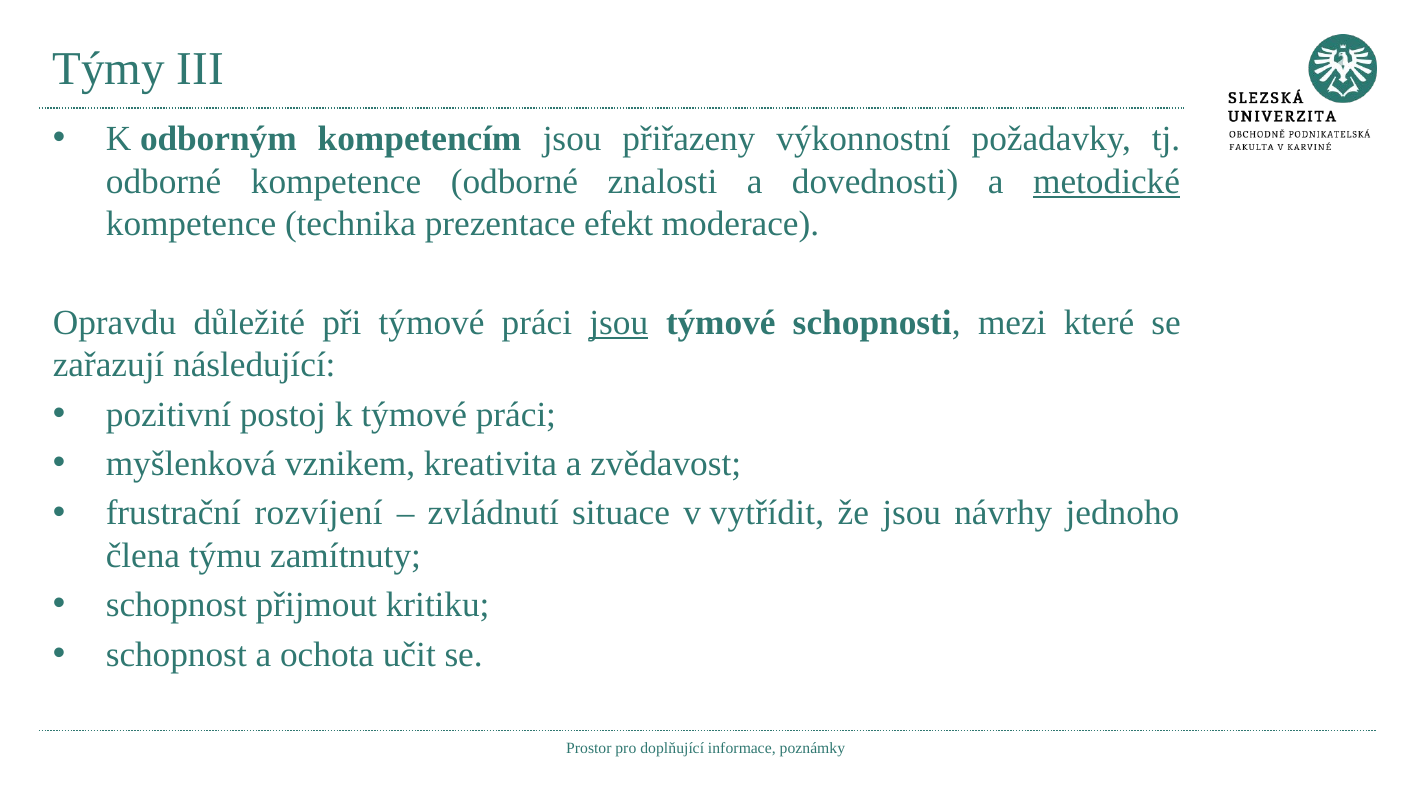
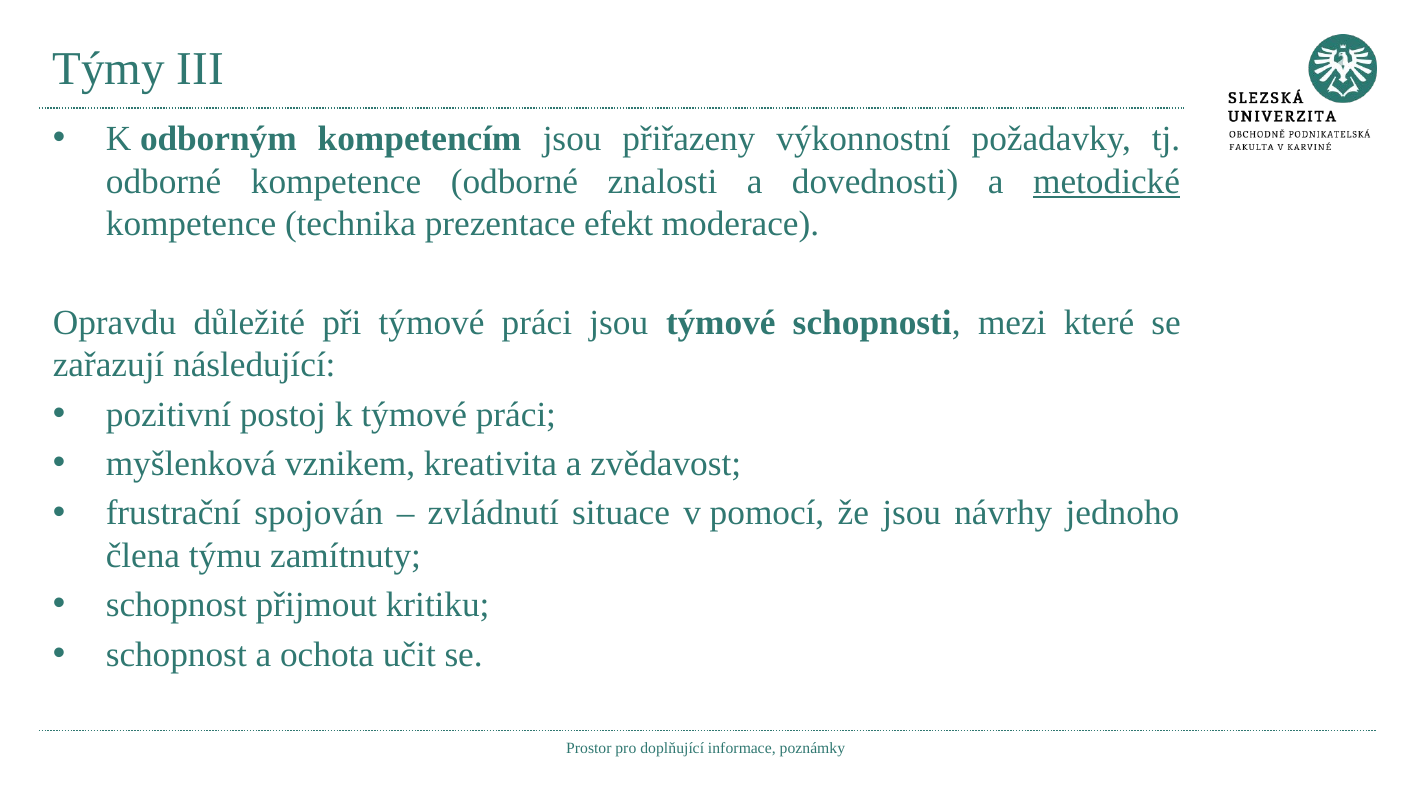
jsou at (619, 323) underline: present -> none
rozvíjení: rozvíjení -> spojován
vytřídit: vytřídit -> pomocí
